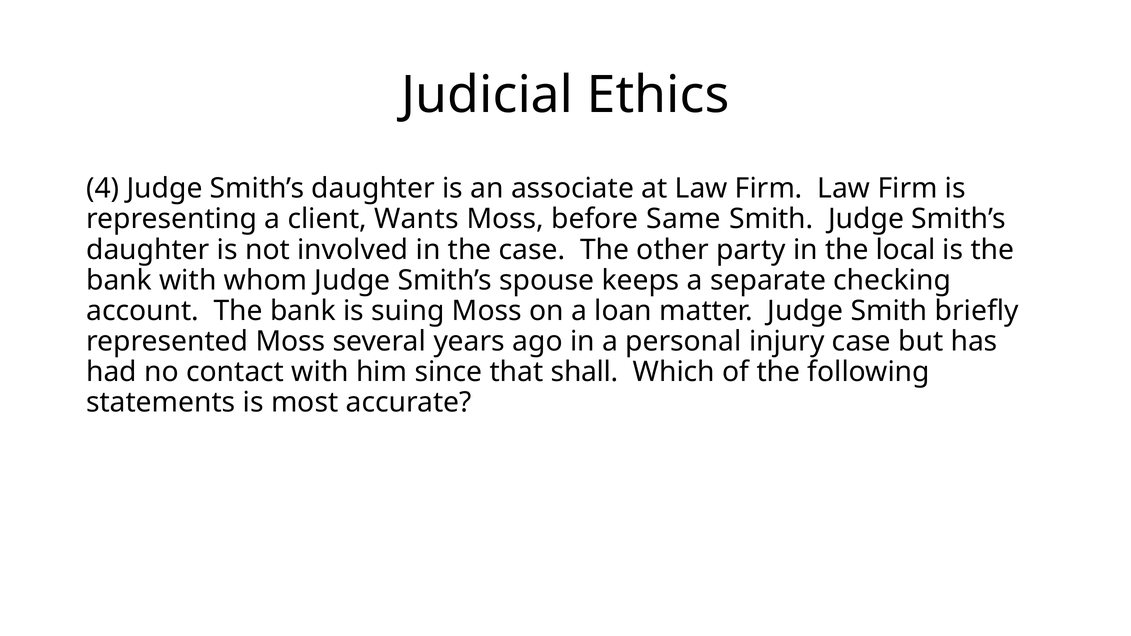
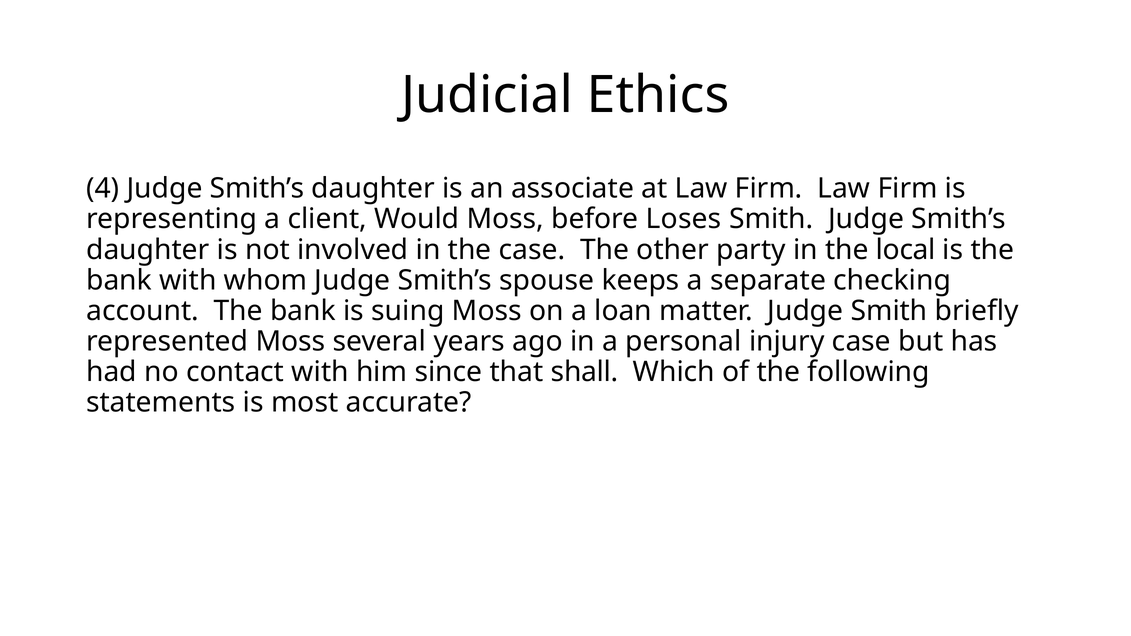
Wants: Wants -> Would
Same: Same -> Loses
